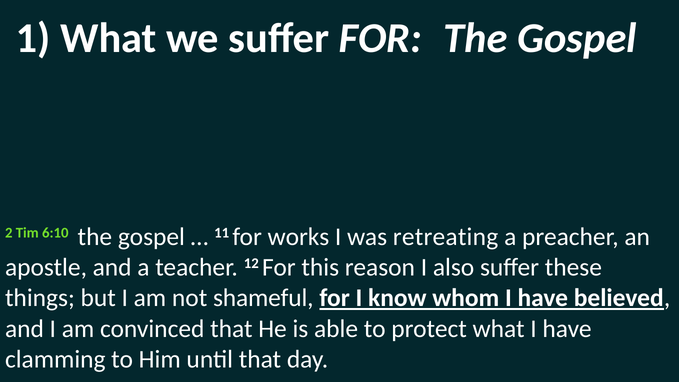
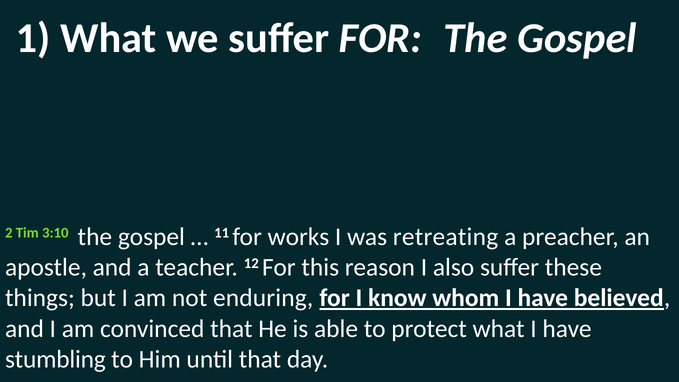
6:10: 6:10 -> 3:10
shameful: shameful -> enduring
clamming: clamming -> stumbling
